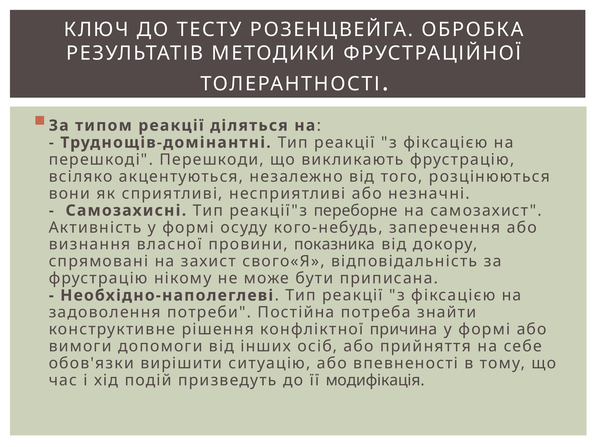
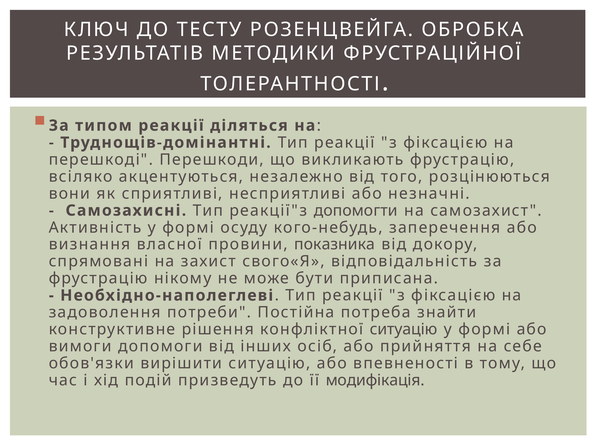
переборне: переборне -> допомогти
конфліктної причина: причина -> ситуацію
